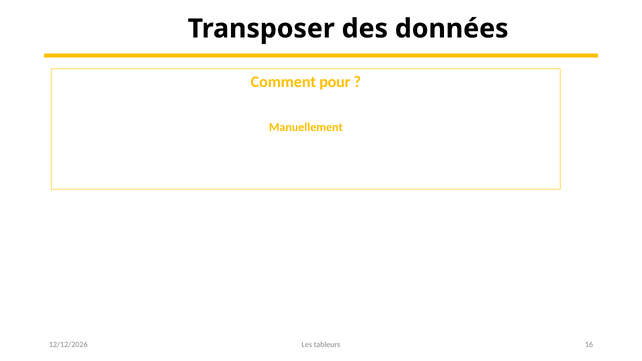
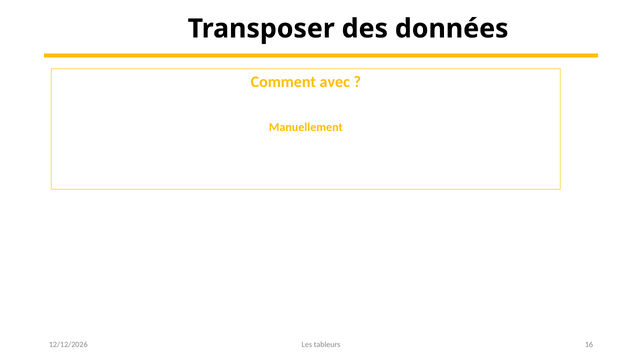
pour: pour -> avec
